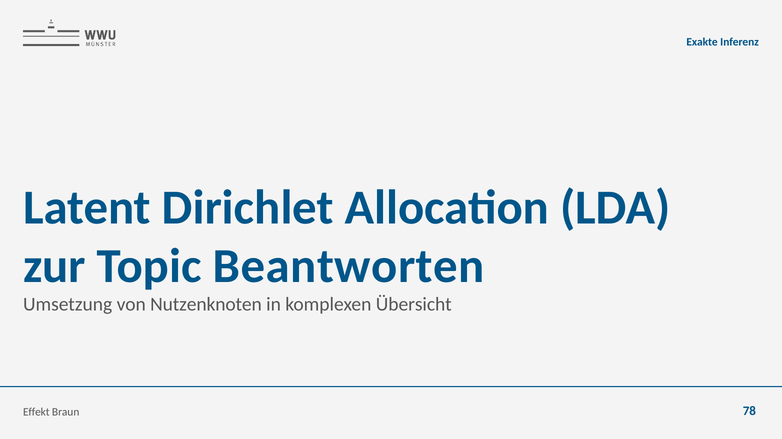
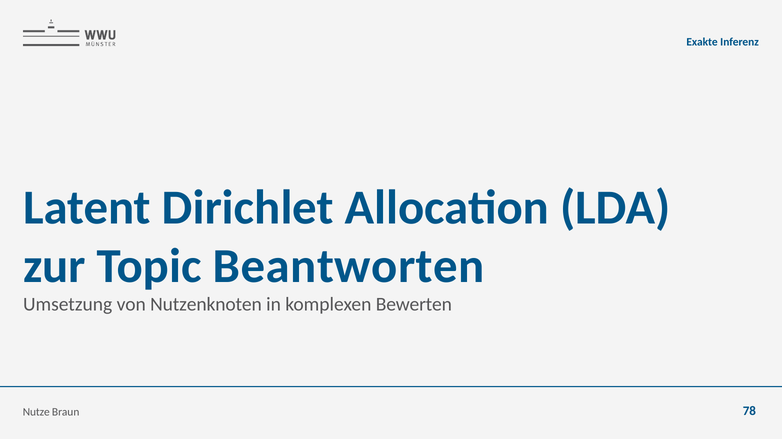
Übersicht: Übersicht -> Bewerten
Effekt: Effekt -> Nutze
